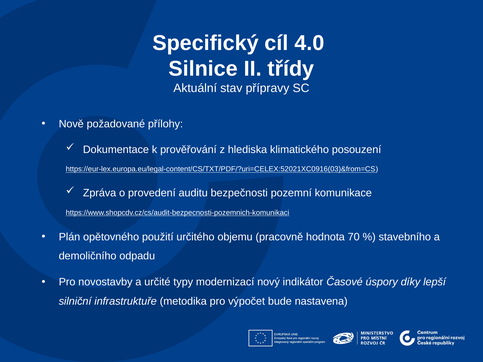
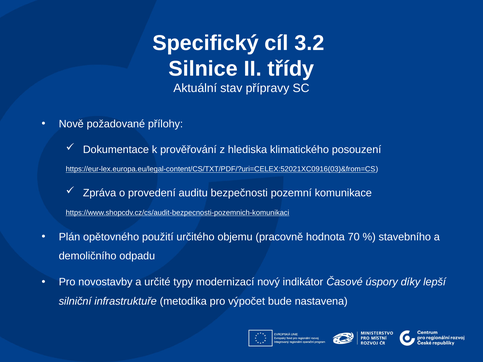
4.0: 4.0 -> 3.2
